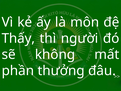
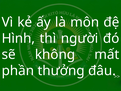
Thấy: Thấy -> Hình
